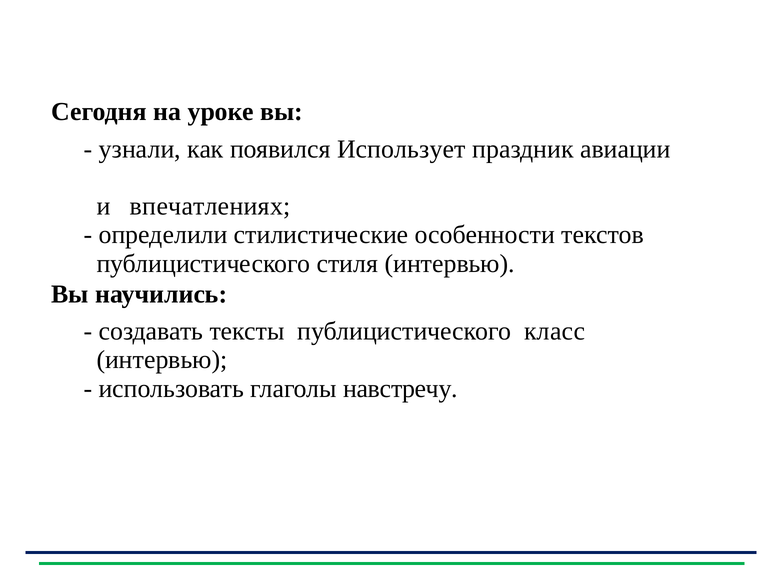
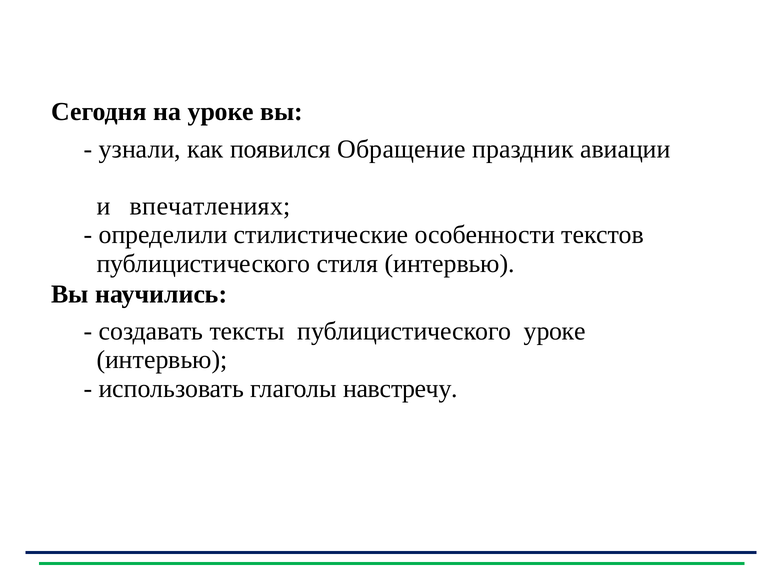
Использует: Использует -> Обращение
публицистического класс: класс -> уроке
